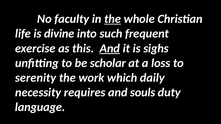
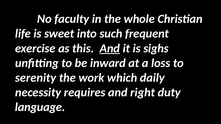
the at (113, 19) underline: present -> none
divine: divine -> sweet
scholar: scholar -> inward
souls: souls -> right
